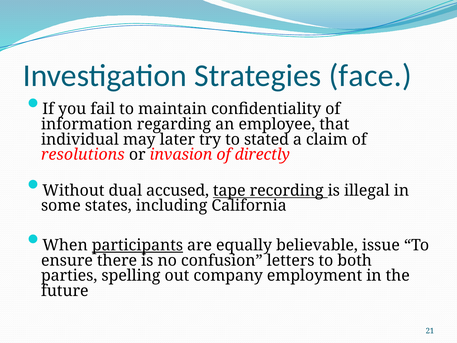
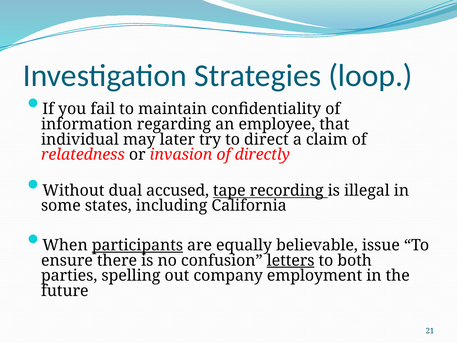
face: face -> loop
stated: stated -> direct
resolutions: resolutions -> relatedness
letters underline: none -> present
